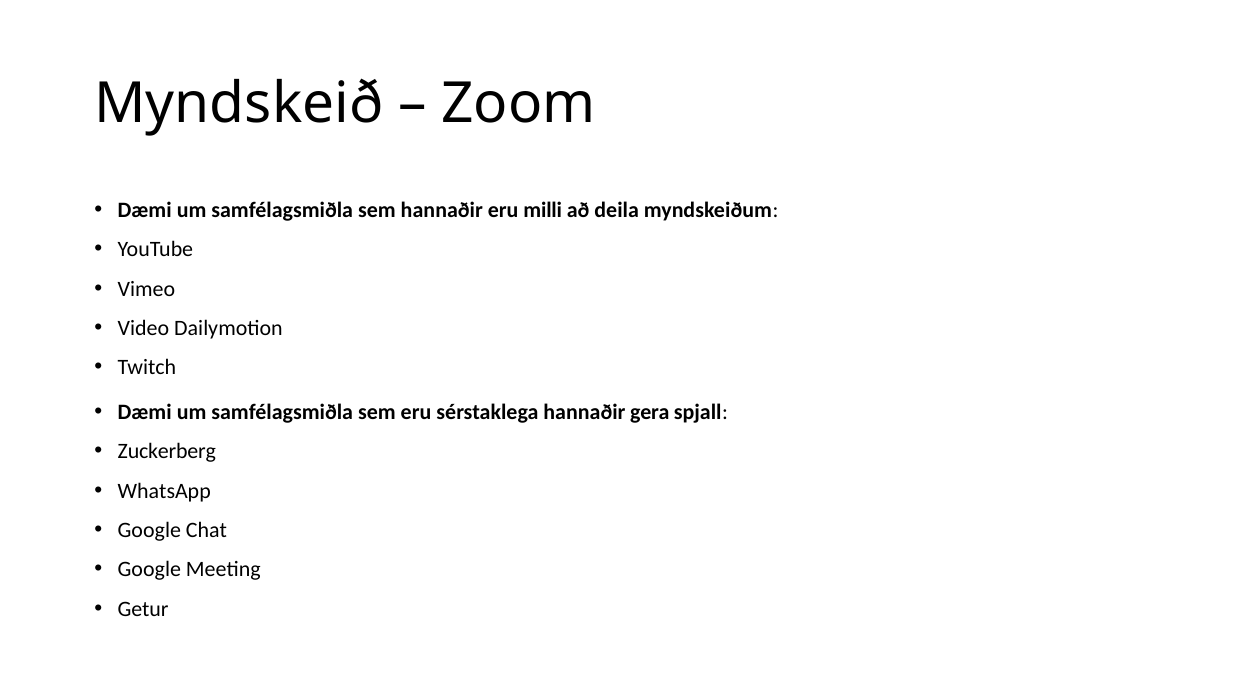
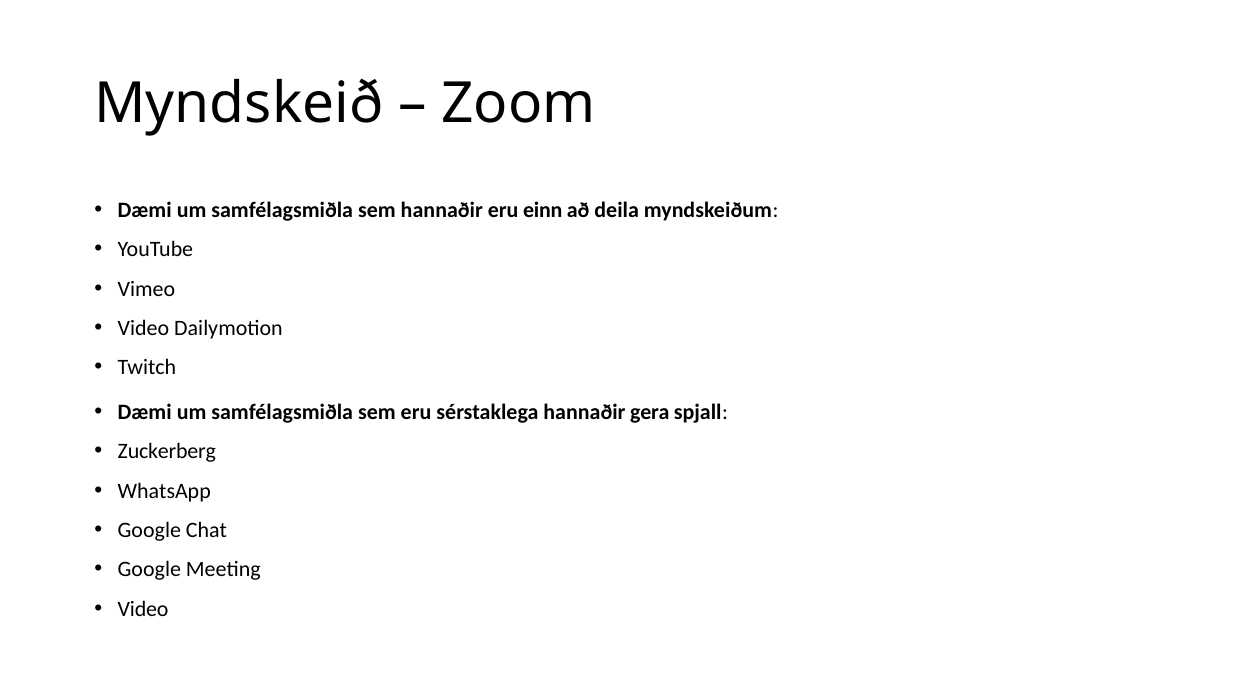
milli: milli -> einn
Getur at (143, 609): Getur -> Video
